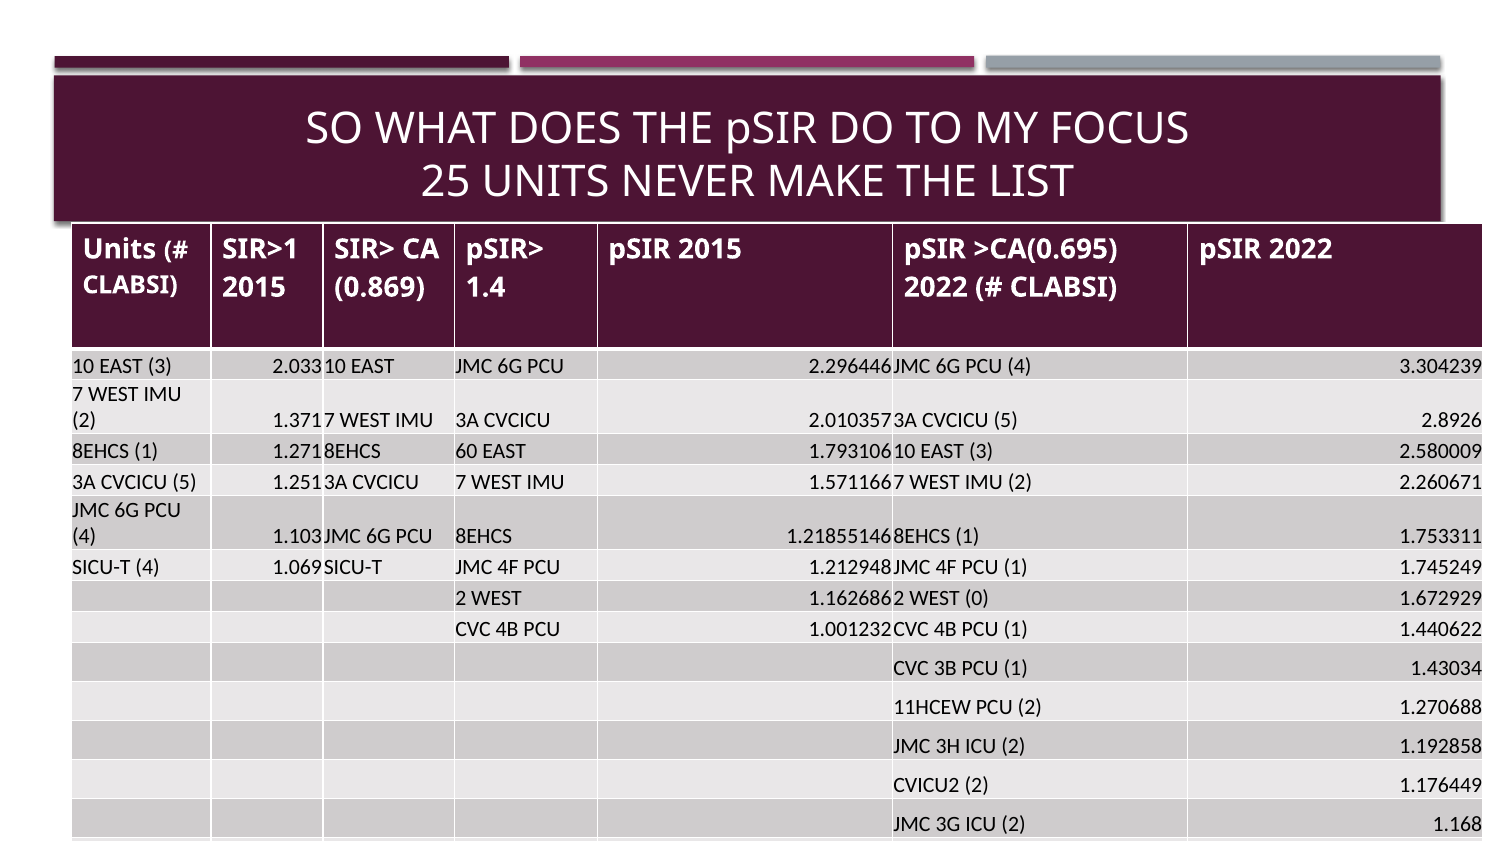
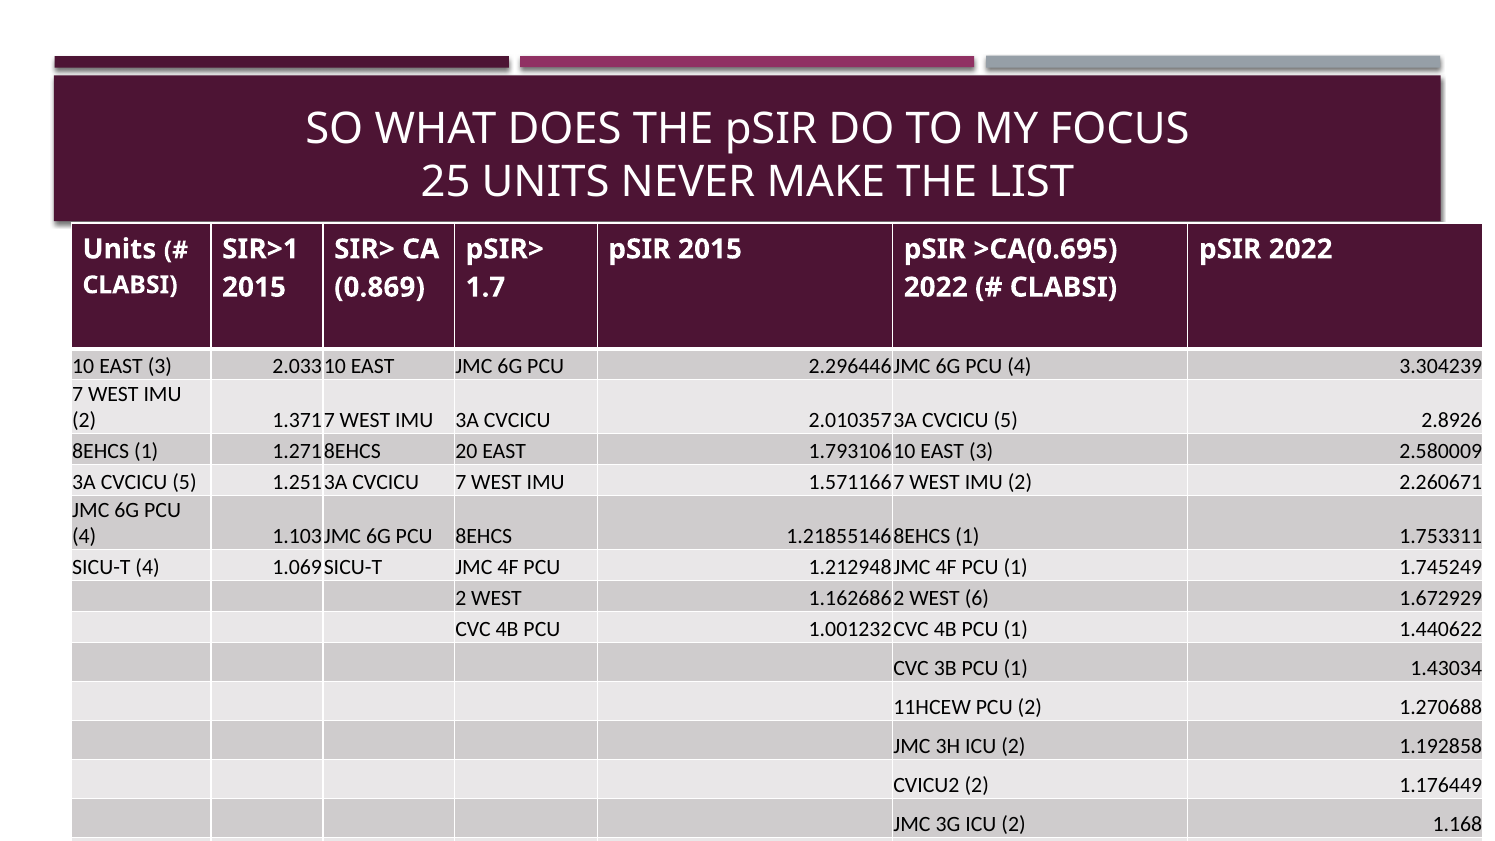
1.4: 1.4 -> 1.7
60: 60 -> 20
0: 0 -> 6
